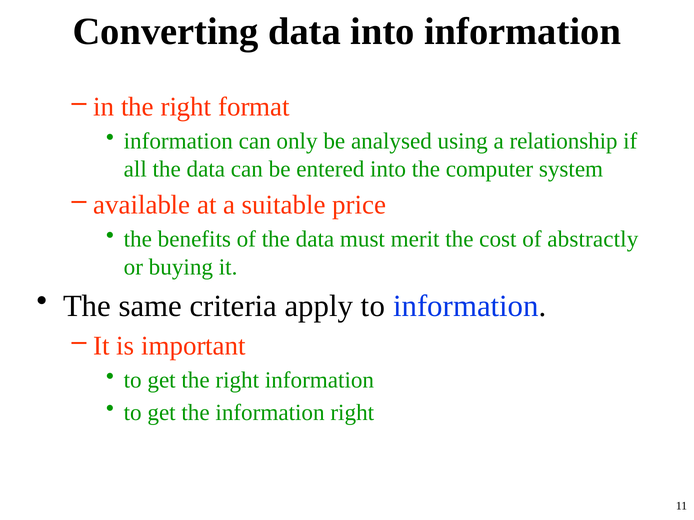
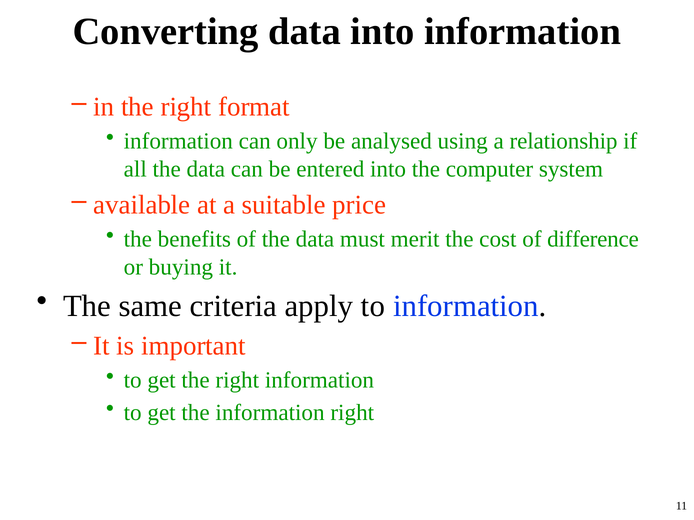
abstractly: abstractly -> difference
